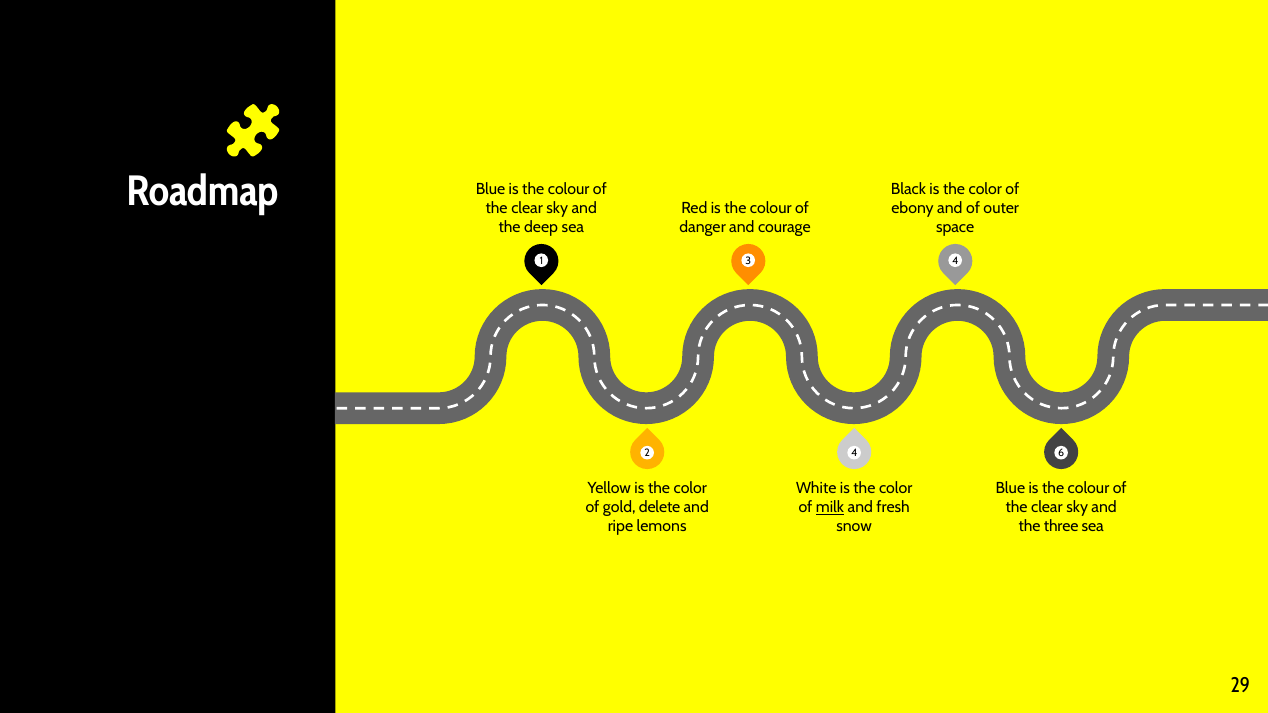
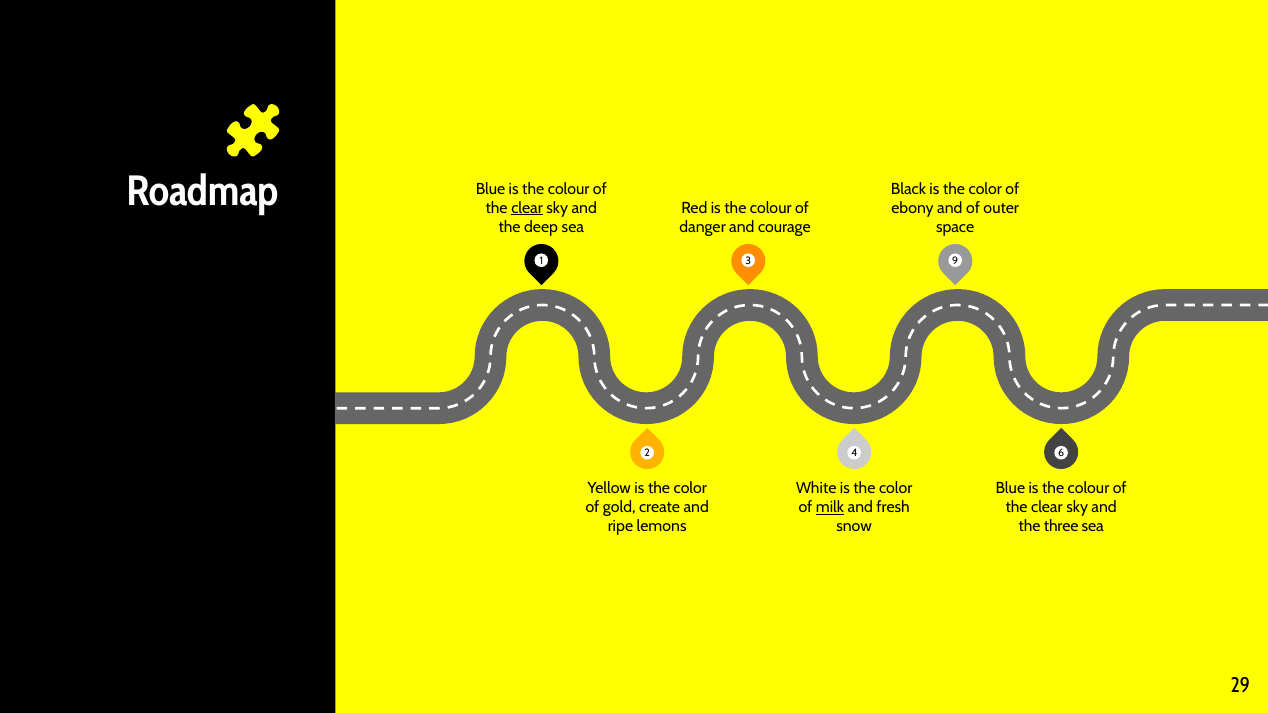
clear at (527, 208) underline: none -> present
3 4: 4 -> 9
delete: delete -> create
